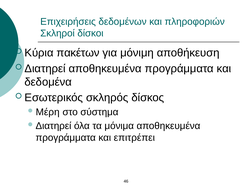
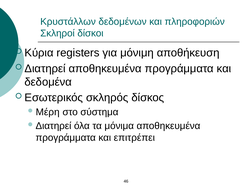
Επιχειρήσεις: Επιχειρήσεις -> Κρυστάλλων
πακέτων: πακέτων -> registers
